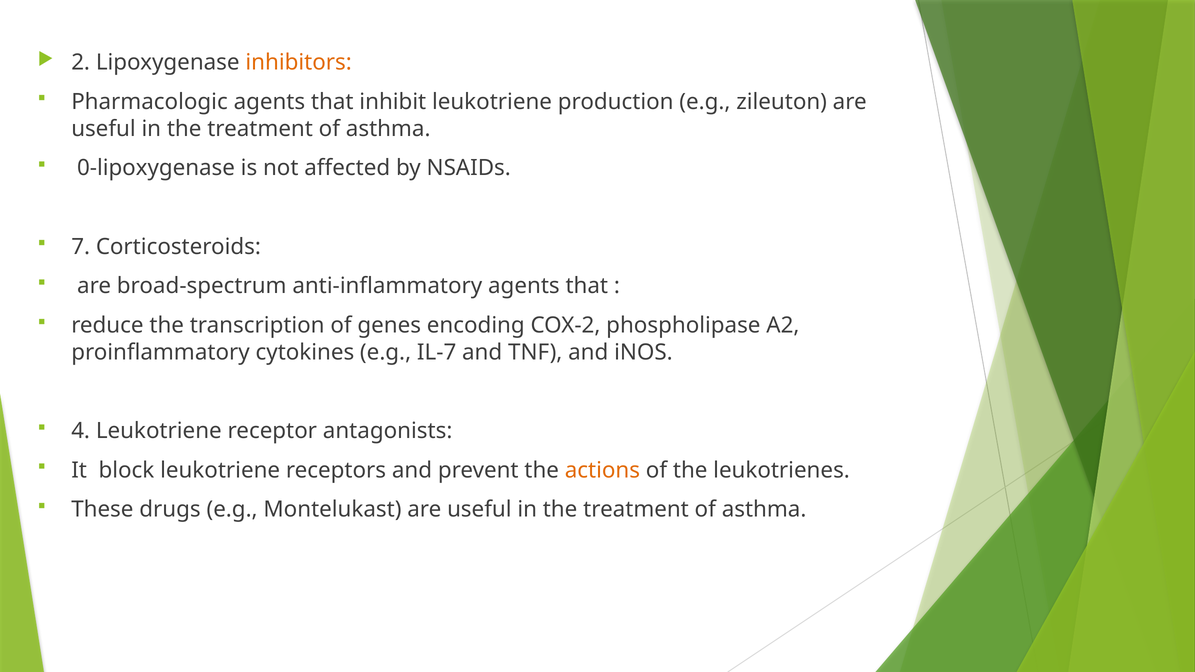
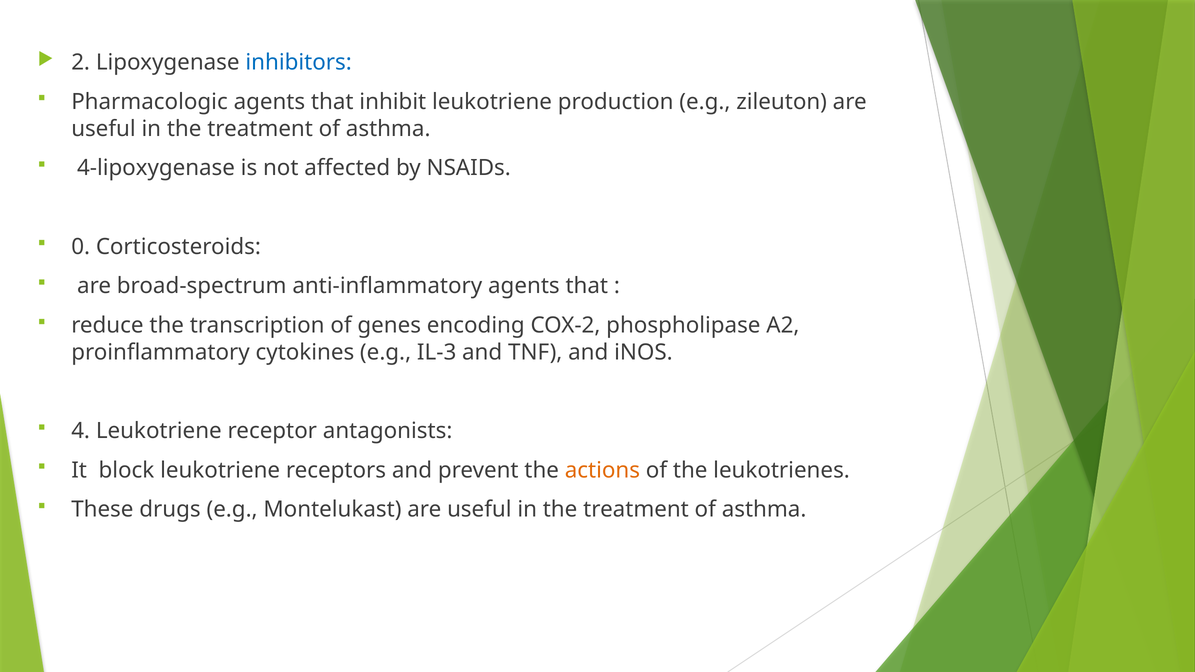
inhibitors colour: orange -> blue
0-lipoxygenase: 0-lipoxygenase -> 4-lipoxygenase
7: 7 -> 0
IL-7: IL-7 -> IL-3
